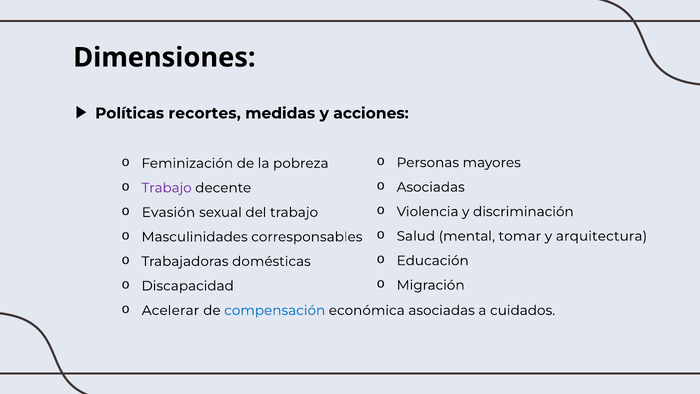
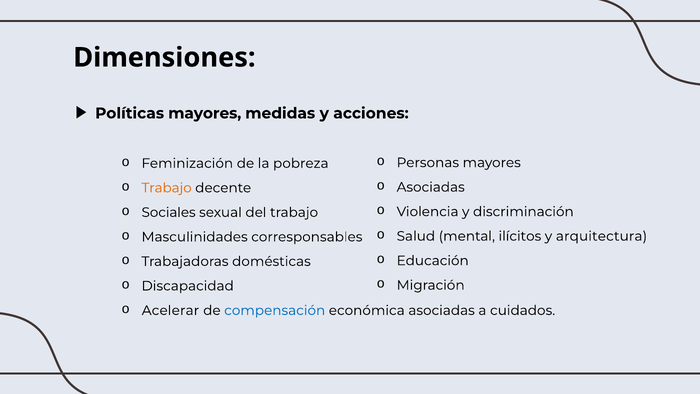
Políticas recortes: recortes -> mayores
Trabajo at (167, 188) colour: purple -> orange
Evasión: Evasión -> Sociales
tomar: tomar -> ilícitos
